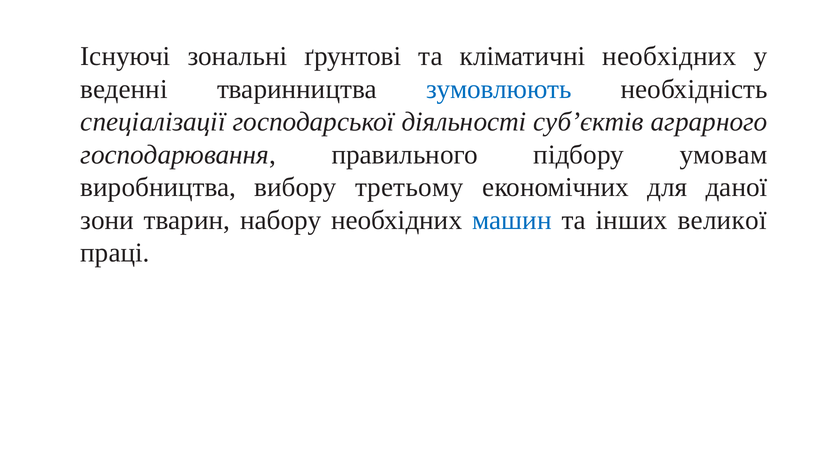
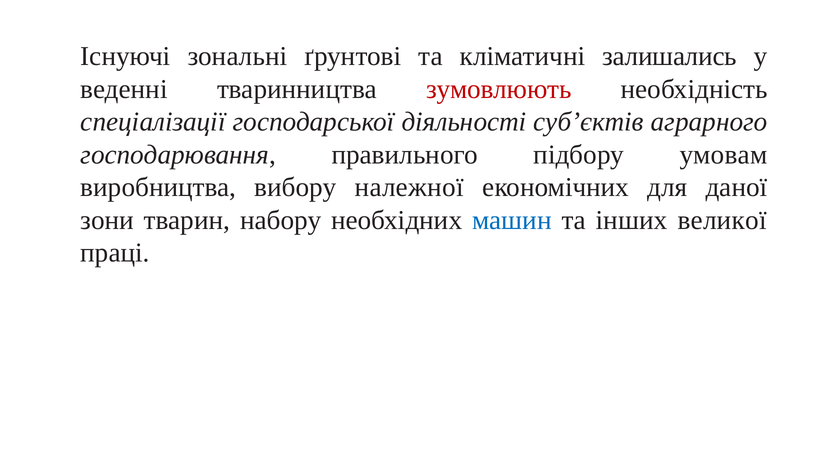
кліматичні необхідних: необхідних -> залишались
зумовлюють colour: blue -> red
третьому: третьому -> належної
